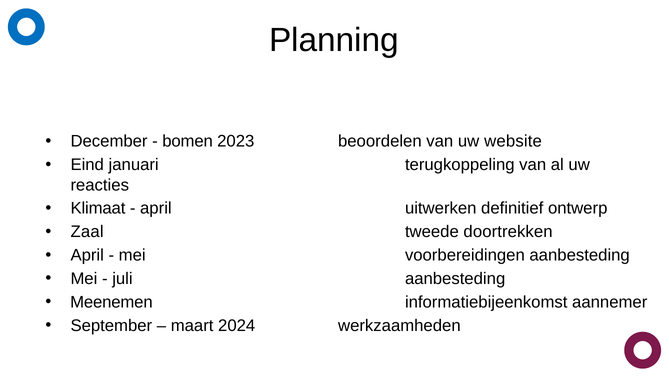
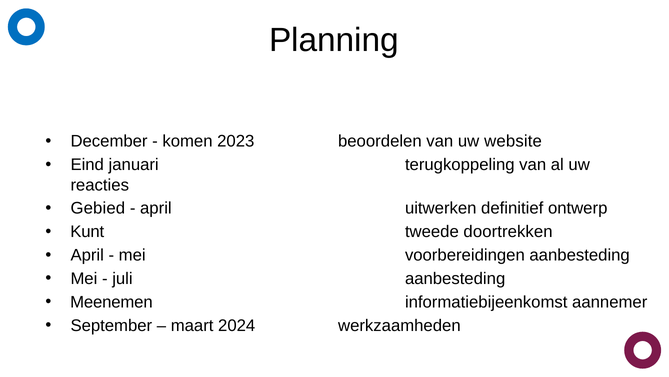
bomen: bomen -> komen
Klimaat: Klimaat -> Gebied
Zaal: Zaal -> Kunt
